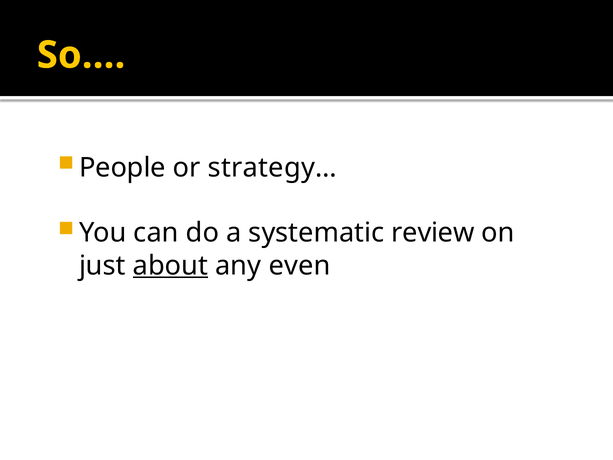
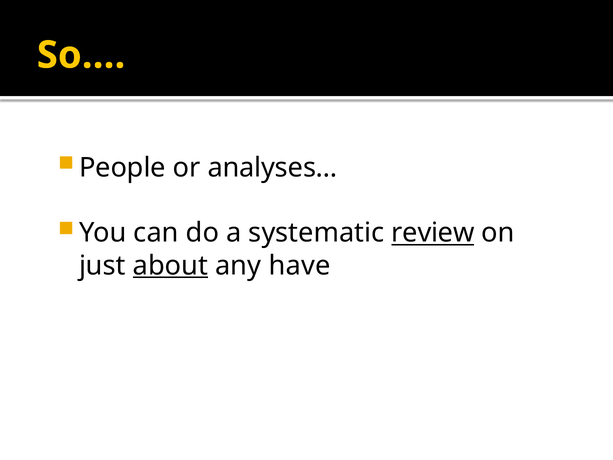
strategy…: strategy… -> analyses…
review underline: none -> present
even: even -> have
